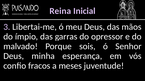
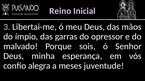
Reina: Reina -> Reino
fracos: fracos -> alegra
